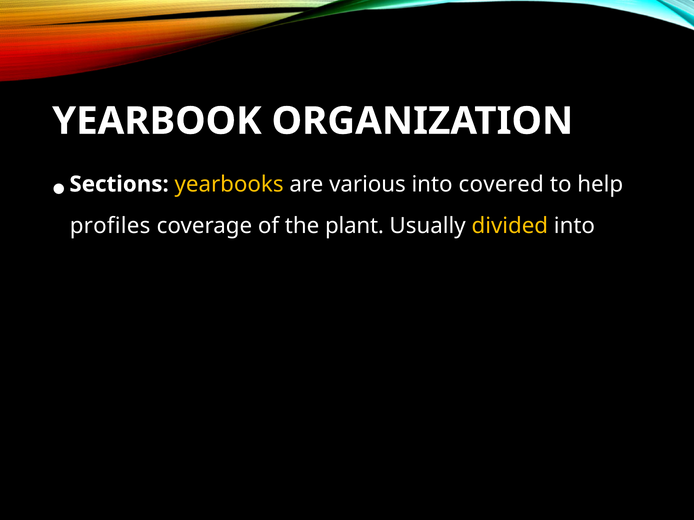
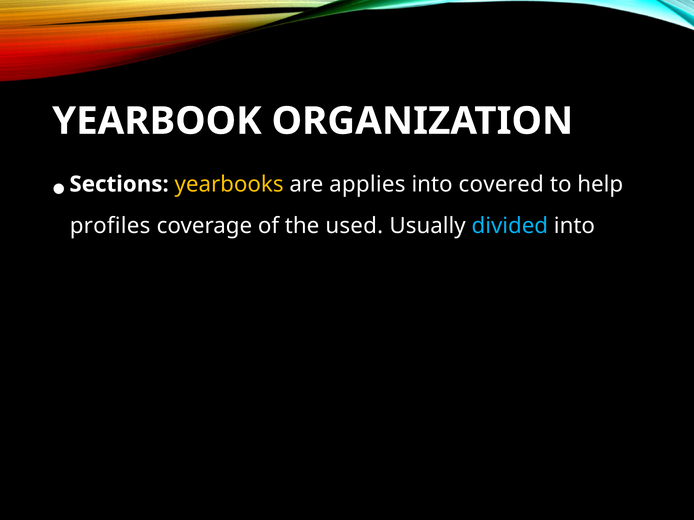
various: various -> applies
plant: plant -> used
divided colour: yellow -> light blue
